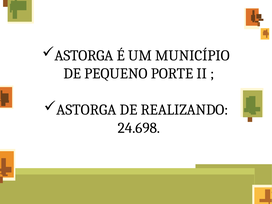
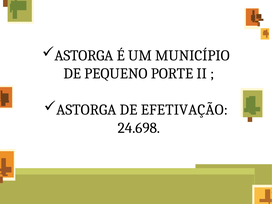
REALIZANDO: REALIZANDO -> EFETIVAÇÃO
